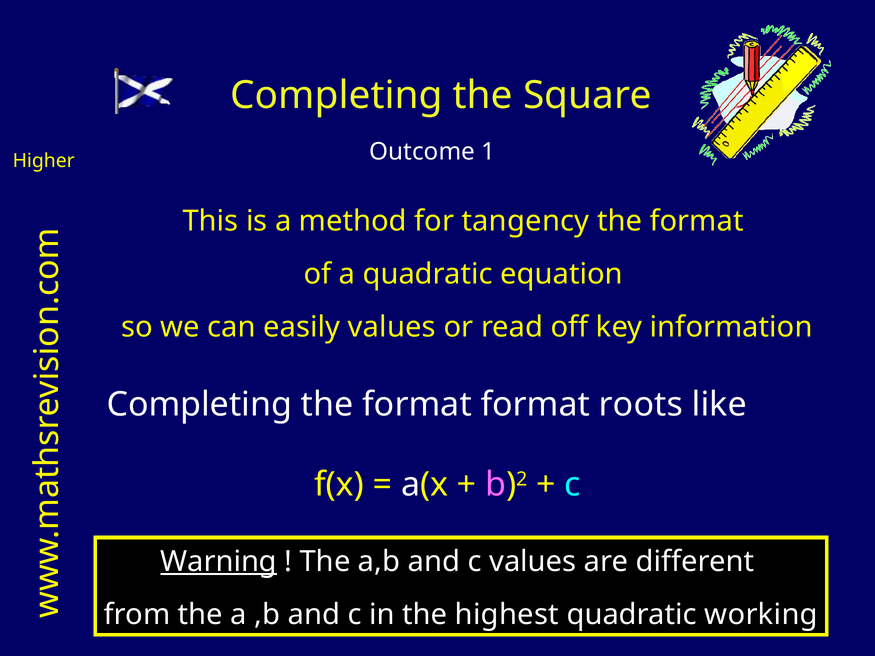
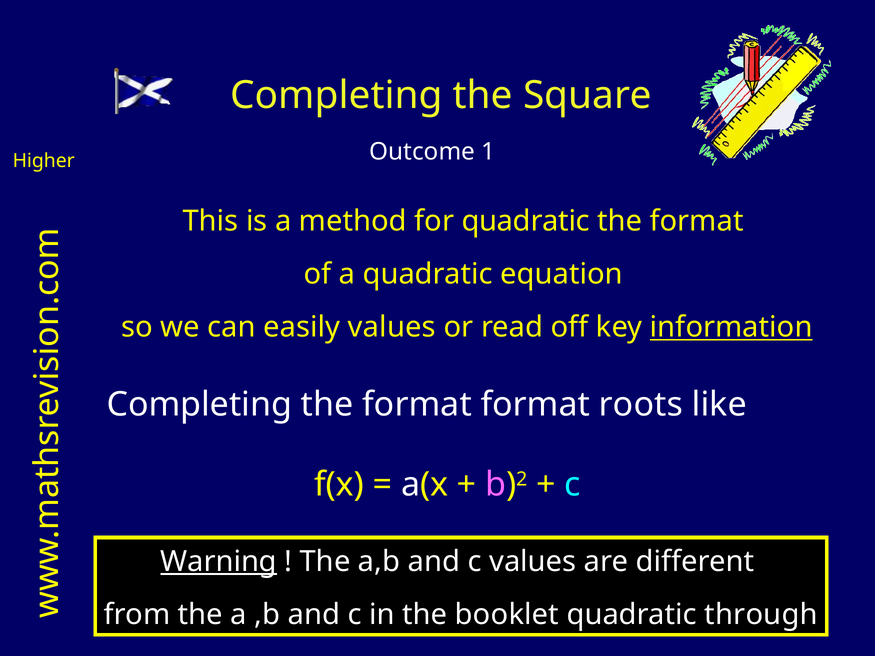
for tangency: tangency -> quadratic
information underline: none -> present
highest: highest -> booklet
working: working -> through
